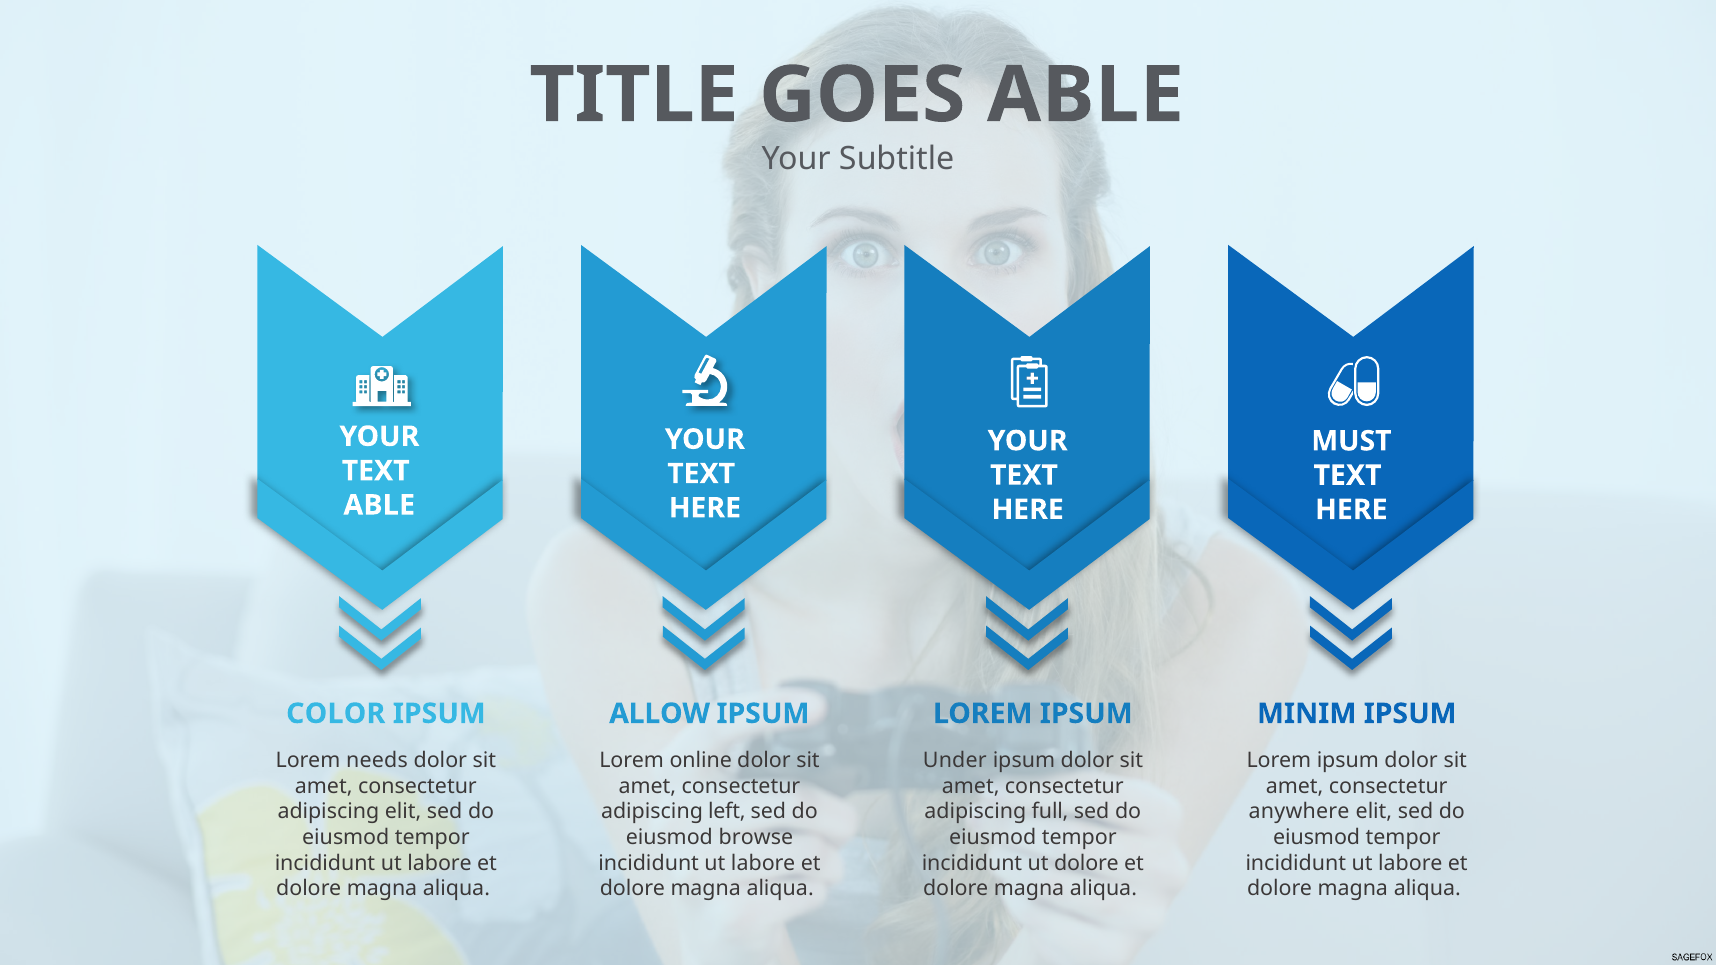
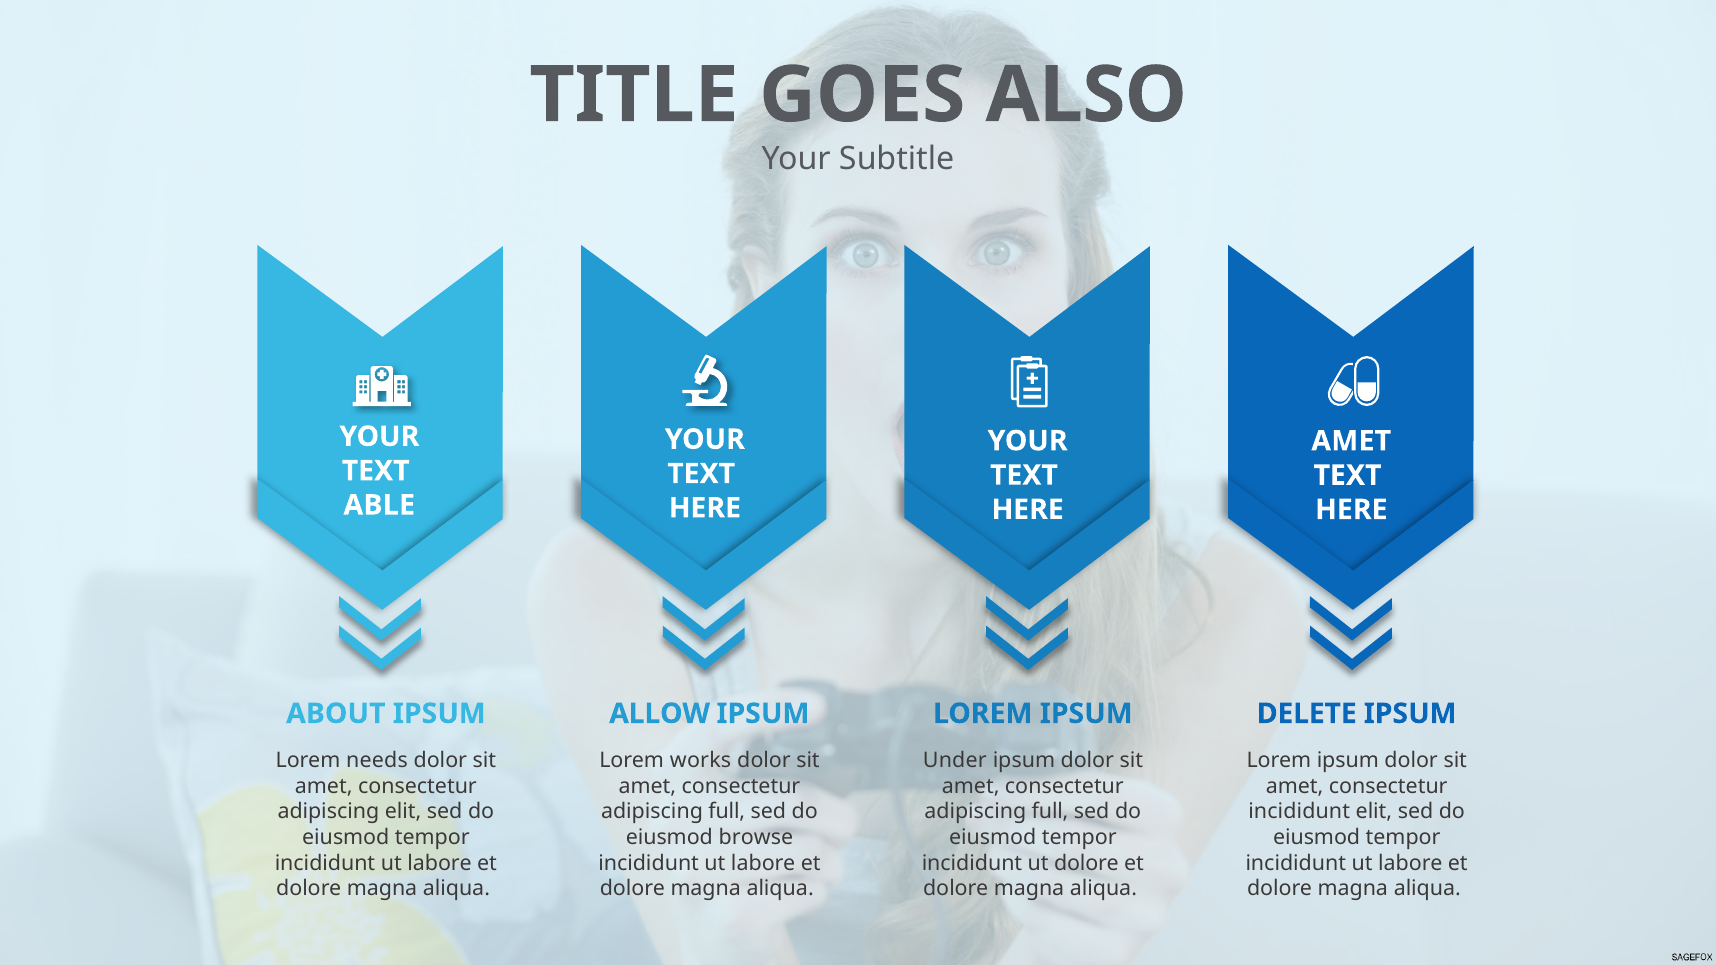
ABLE at (1085, 95): ABLE -> ALSO
MUST at (1351, 441): MUST -> AMET
COLOR: COLOR -> ABOUT
MINIM: MINIM -> DELETE
online: online -> works
left at (727, 812): left -> full
anywhere at (1299, 812): anywhere -> incididunt
